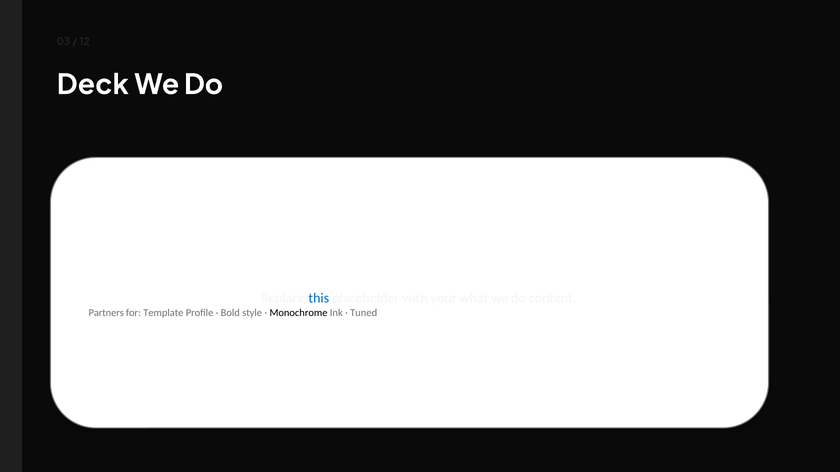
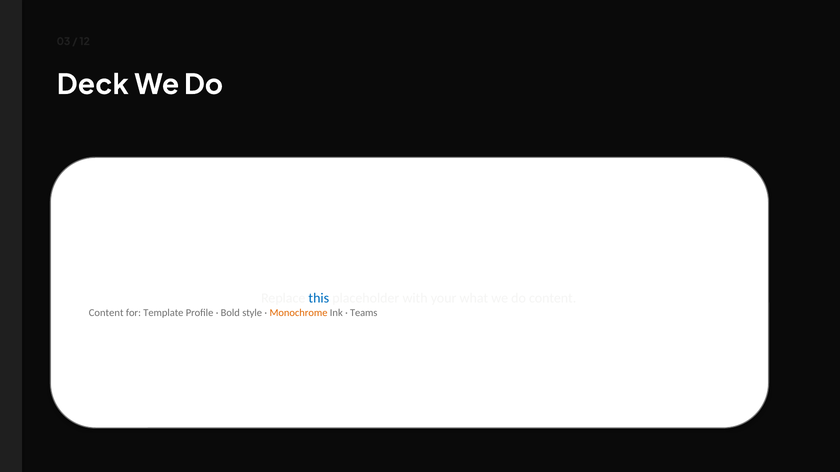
Partners at (106, 313): Partners -> Content
Monochrome colour: black -> orange
Tuned: Tuned -> Teams
